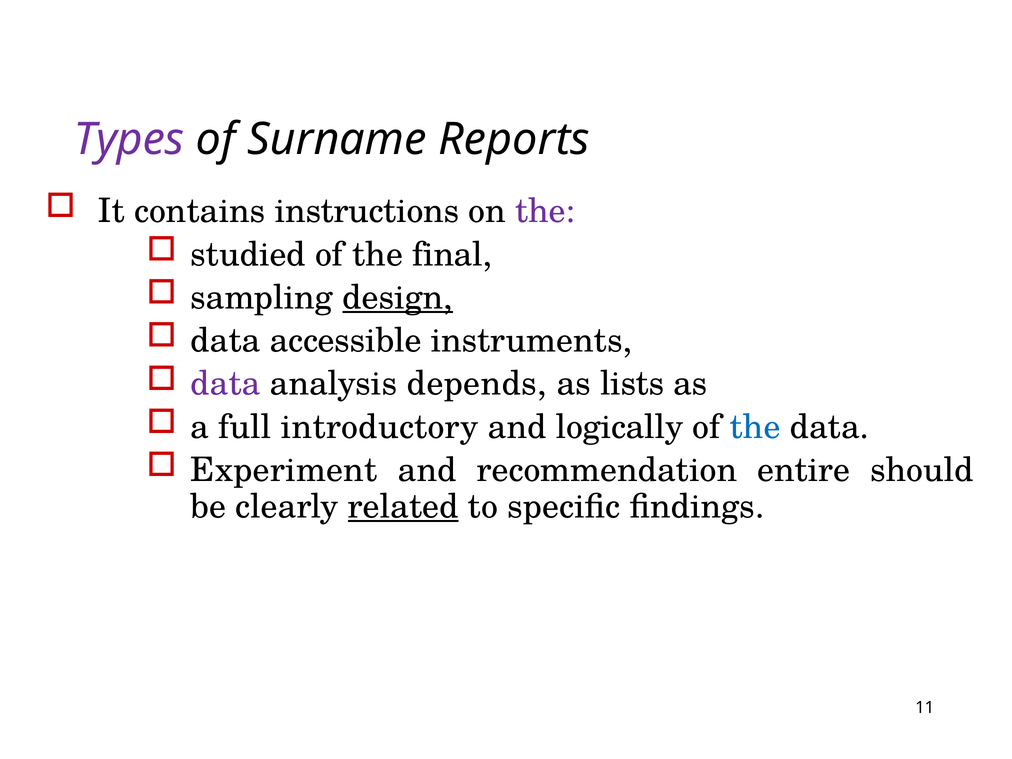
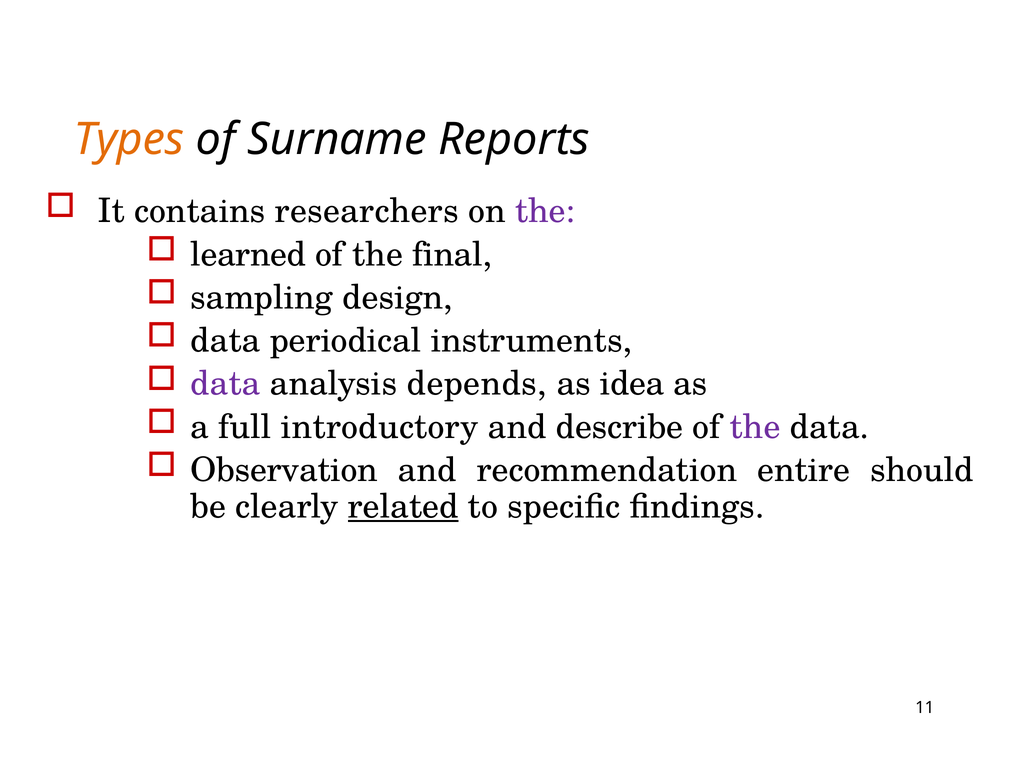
Types colour: purple -> orange
instructions: instructions -> researchers
studied: studied -> learned
design underline: present -> none
accessible: accessible -> periodical
lists: lists -> idea
logically: logically -> describe
the at (755, 427) colour: blue -> purple
Experiment: Experiment -> Observation
